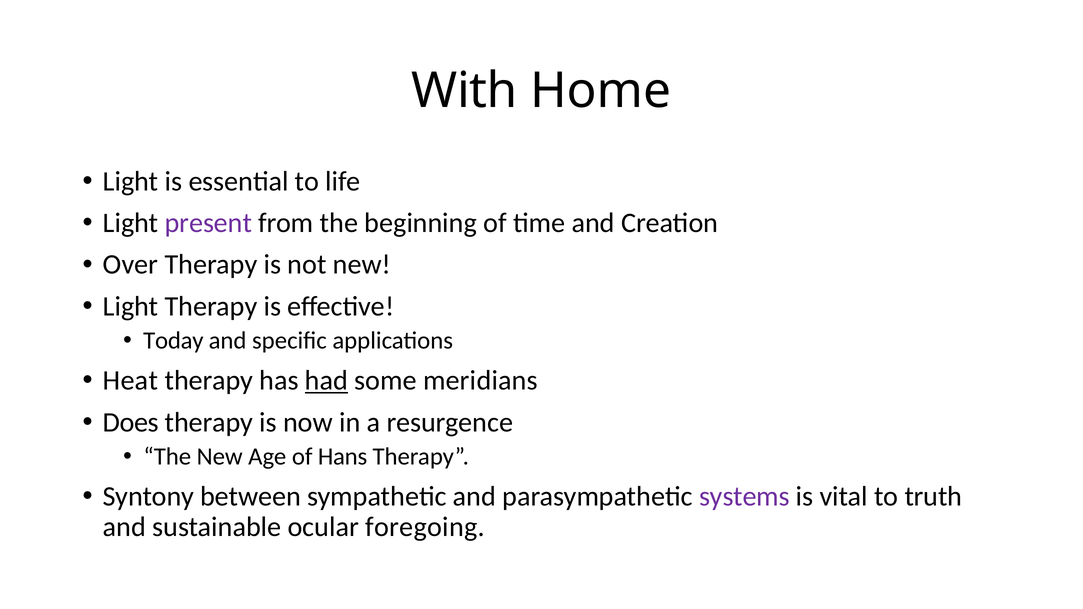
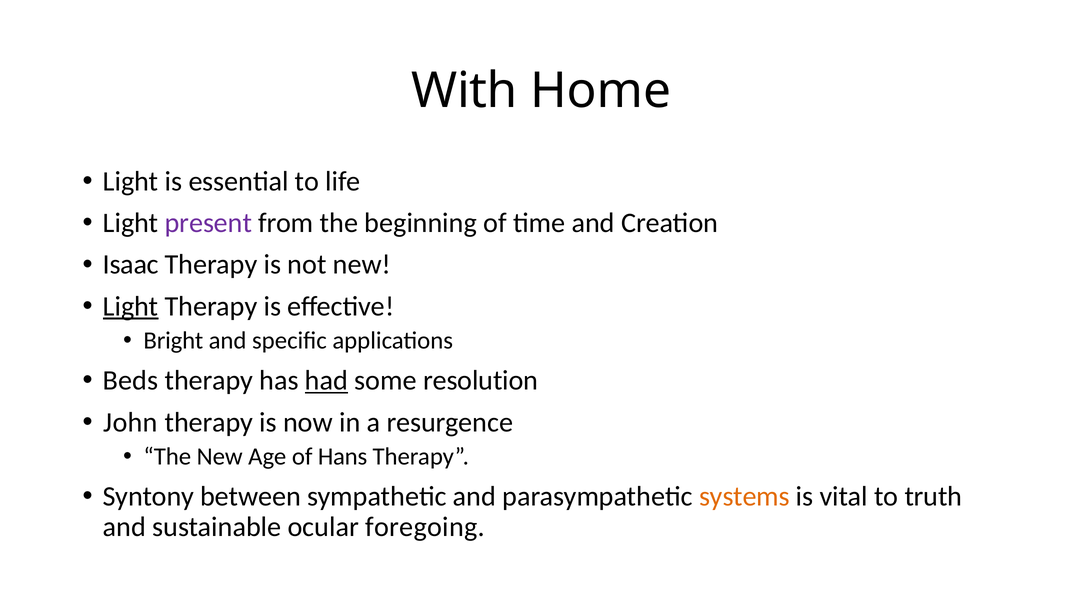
Over: Over -> Isaac
Light at (131, 306) underline: none -> present
Today: Today -> Bright
Heat: Heat -> Beds
meridians: meridians -> resolution
Does: Does -> John
systems colour: purple -> orange
